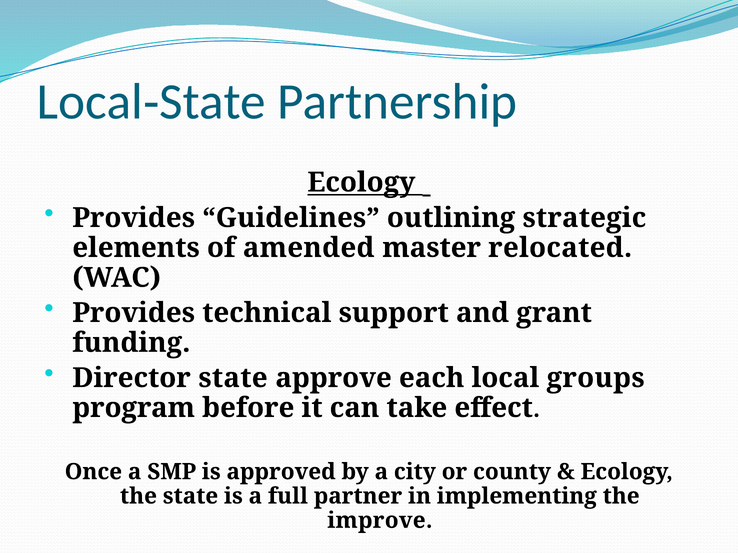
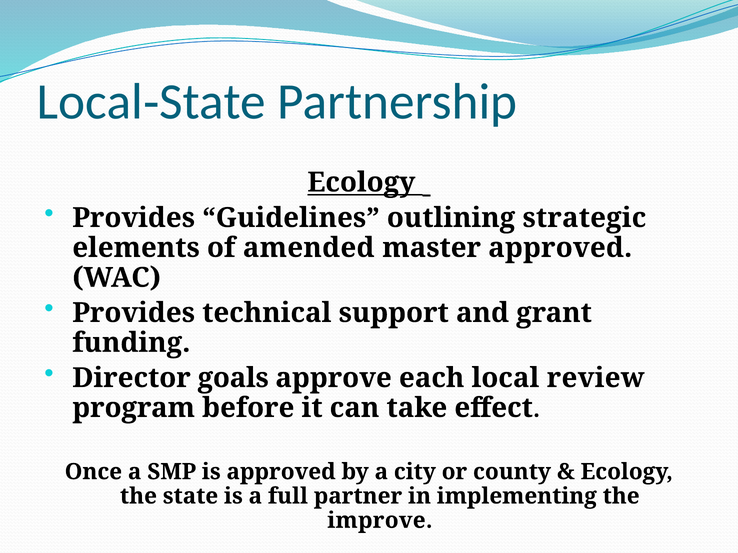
master relocated: relocated -> approved
Director state: state -> goals
groups: groups -> review
